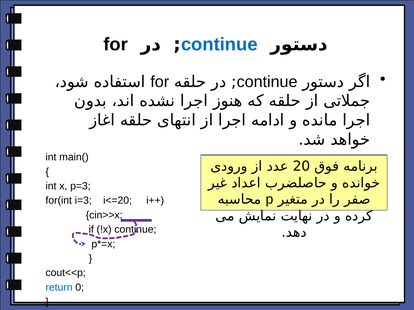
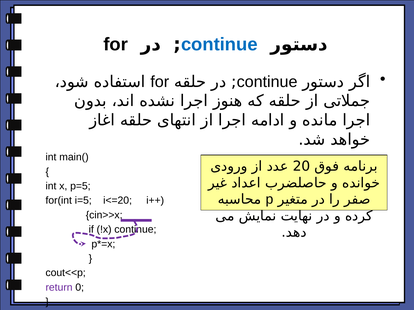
p=3: p=3 -> p=5
i=3: i=3 -> i=5
return colour: blue -> purple
